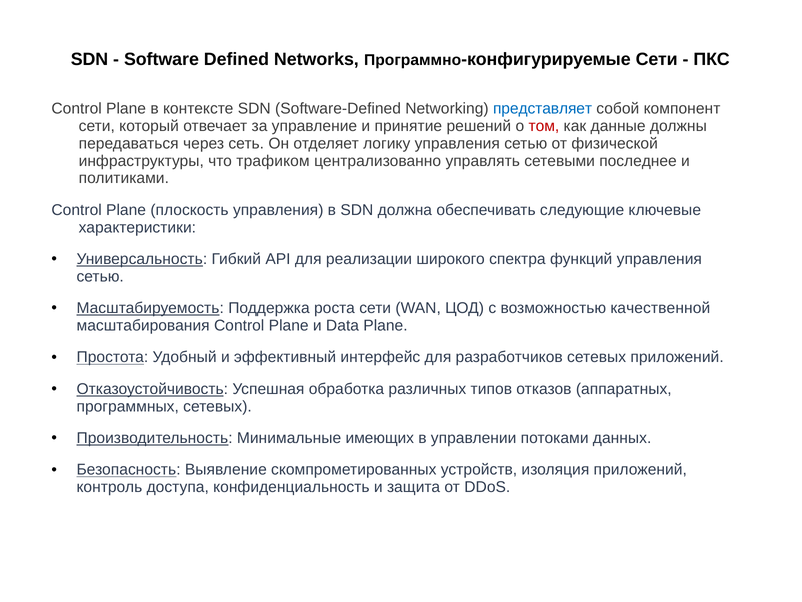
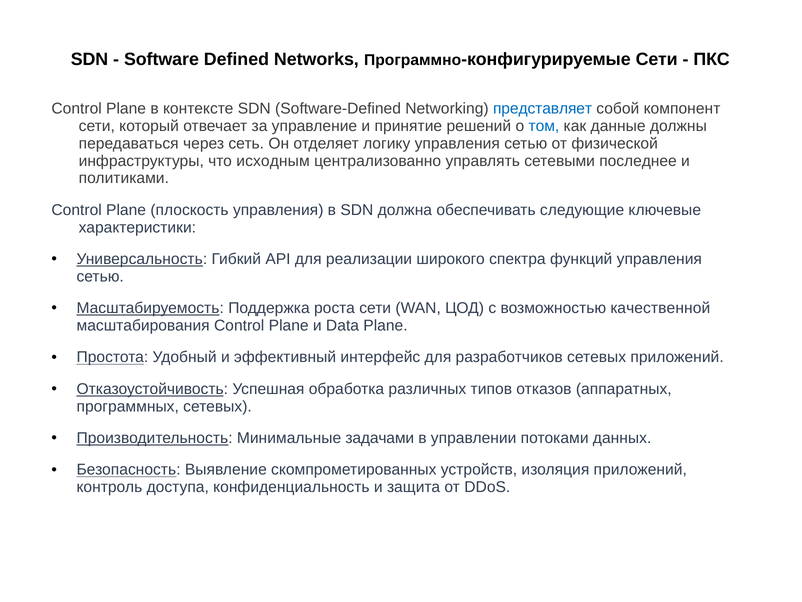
том colour: red -> blue
трафиком: трафиком -> исходным
имеющих: имеющих -> задачами
